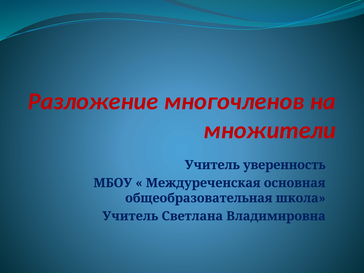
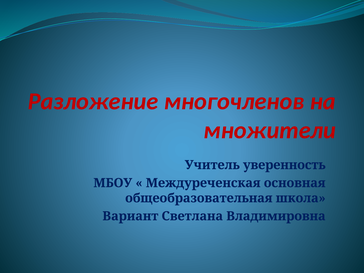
Учитель at (130, 216): Учитель -> Вариант
